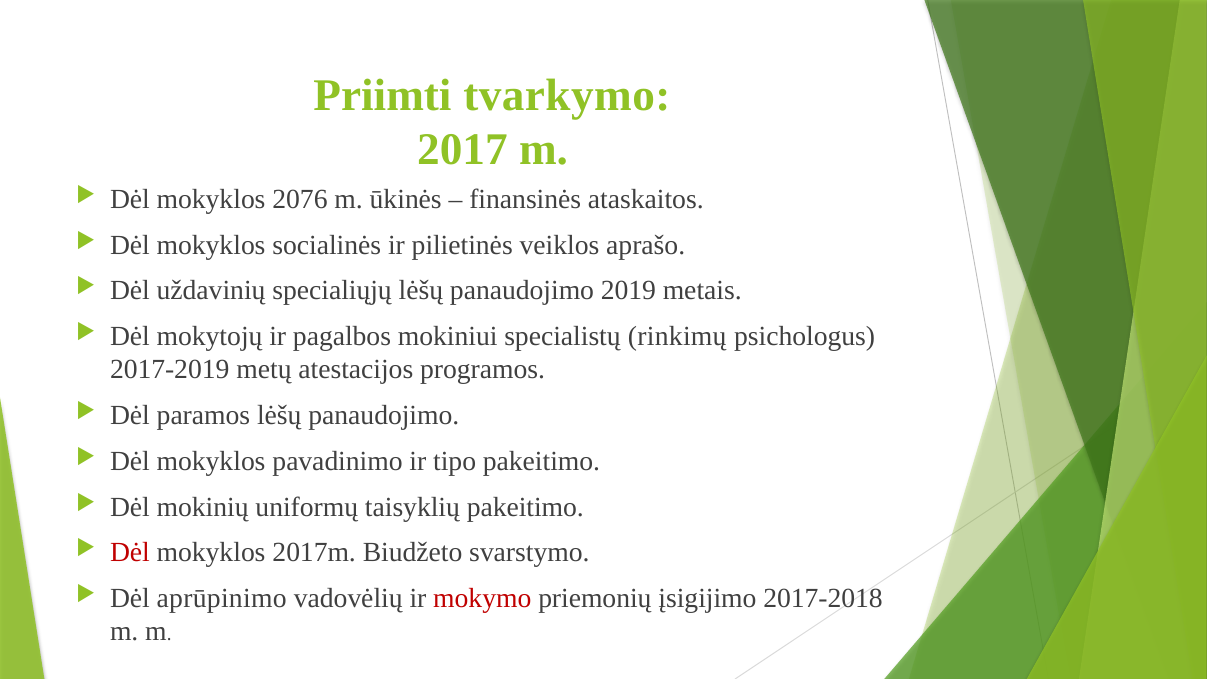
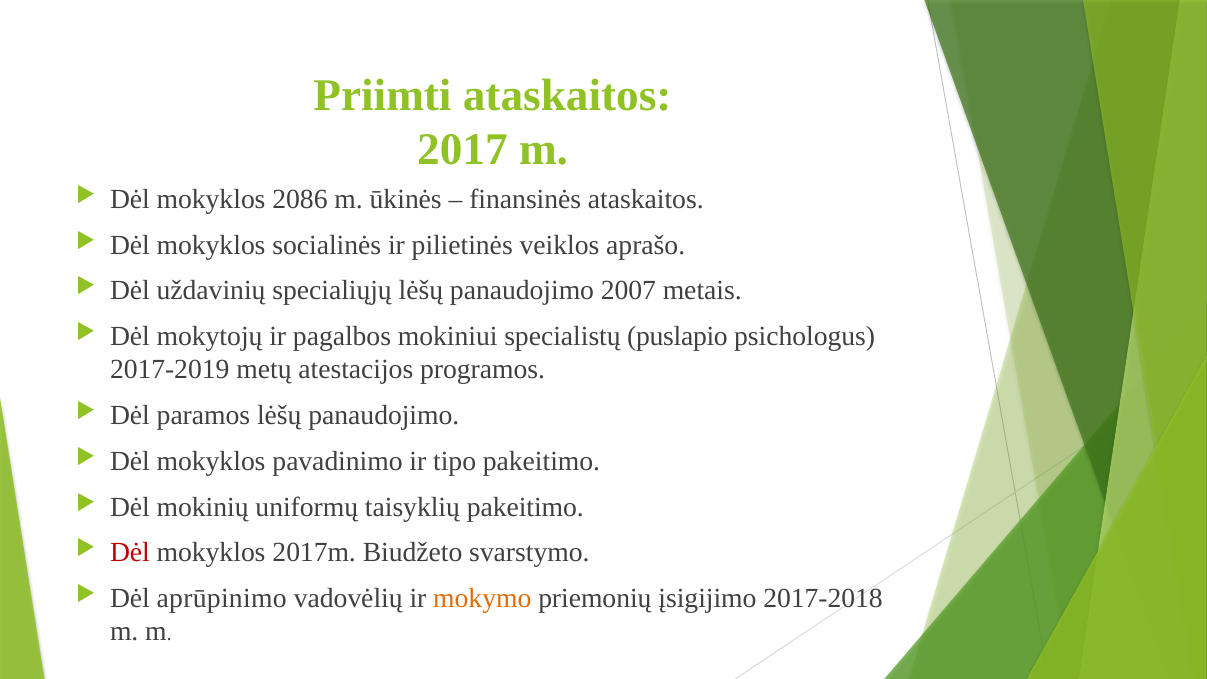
Priimti tvarkymo: tvarkymo -> ataskaitos
2076: 2076 -> 2086
2019: 2019 -> 2007
rinkimų: rinkimų -> puslapio
mokymo colour: red -> orange
